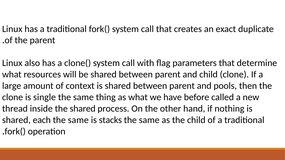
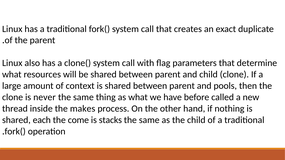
single: single -> never
the shared: shared -> makes
same at (78, 120): same -> come
